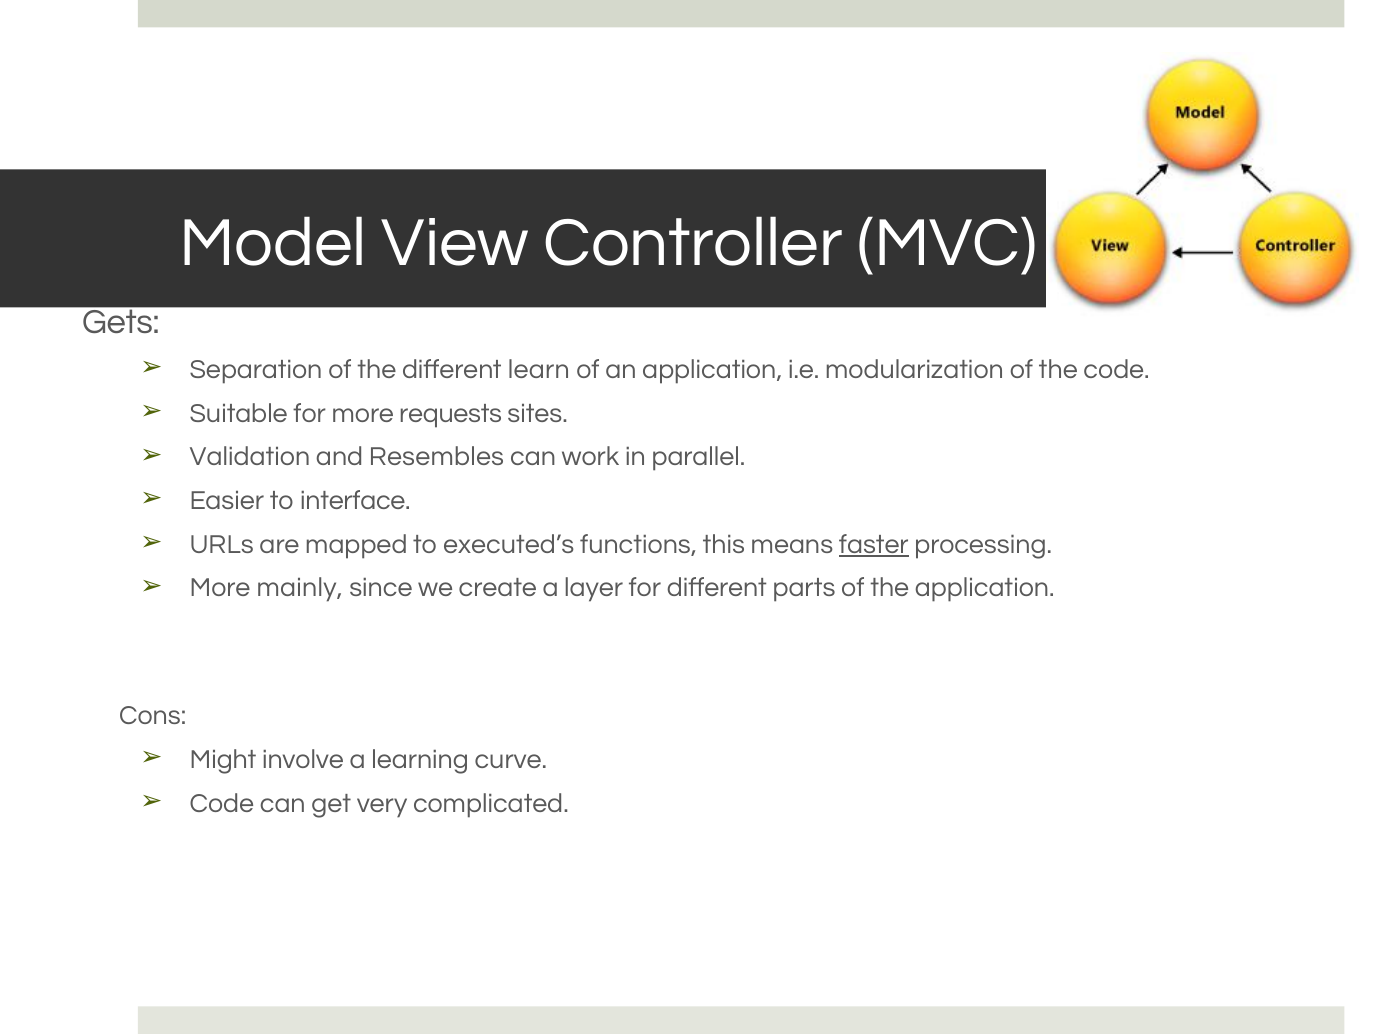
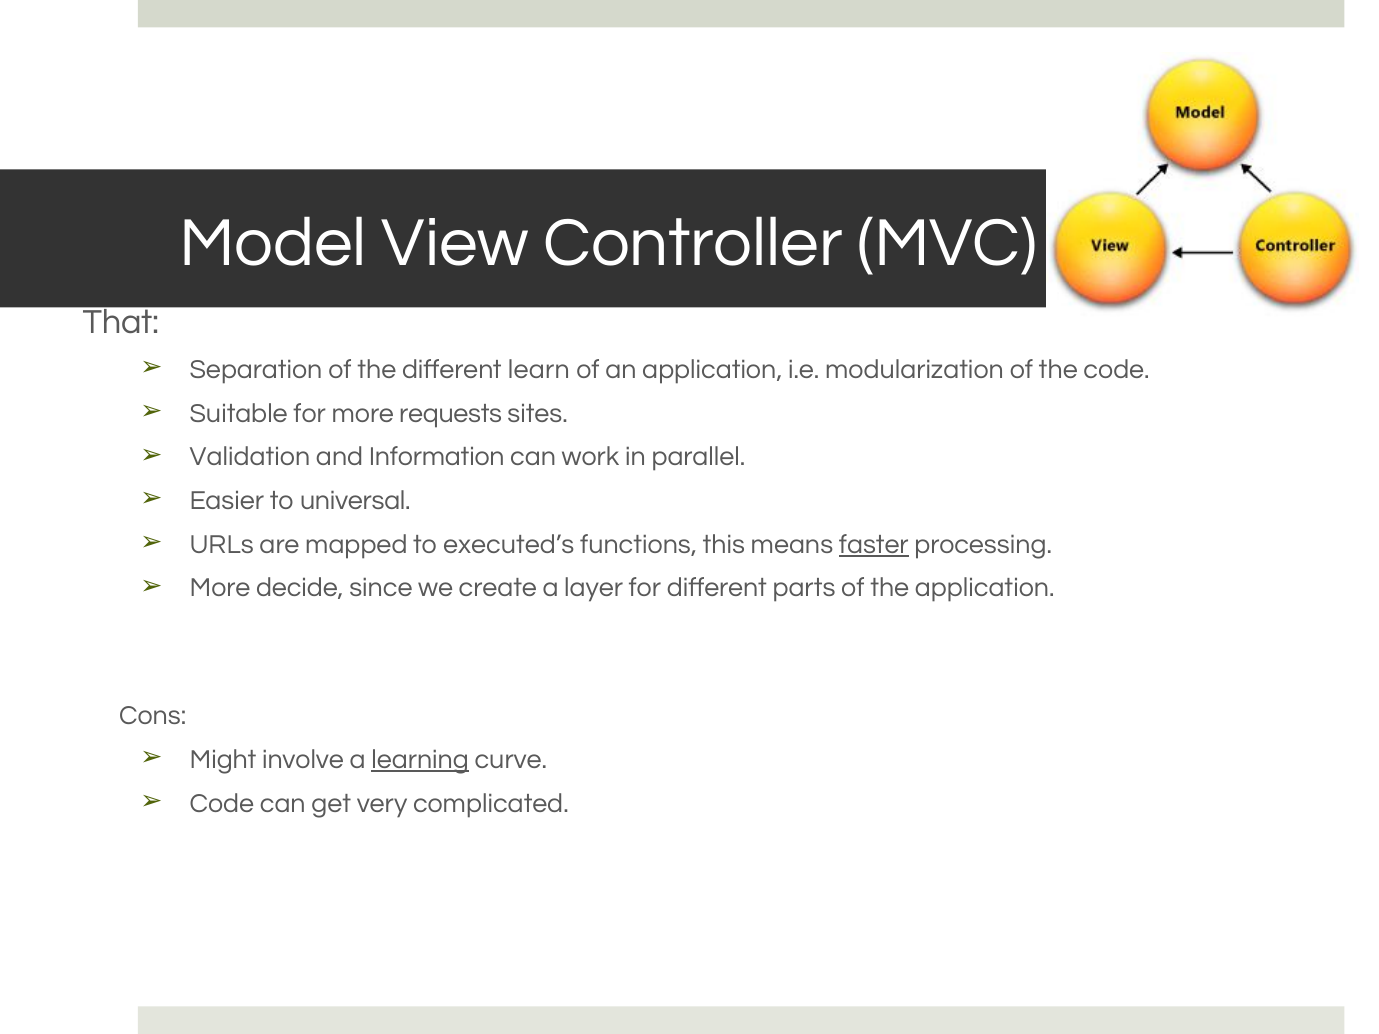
Gets: Gets -> That
Resembles: Resembles -> Information
interface: interface -> universal
mainly: mainly -> decide
learning underline: none -> present
